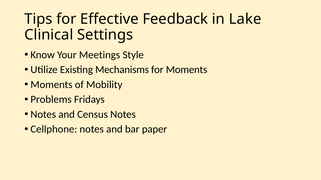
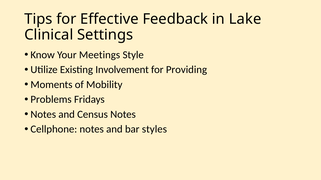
Mechanisms: Mechanisms -> Involvement
for Moments: Moments -> Providing
paper: paper -> styles
